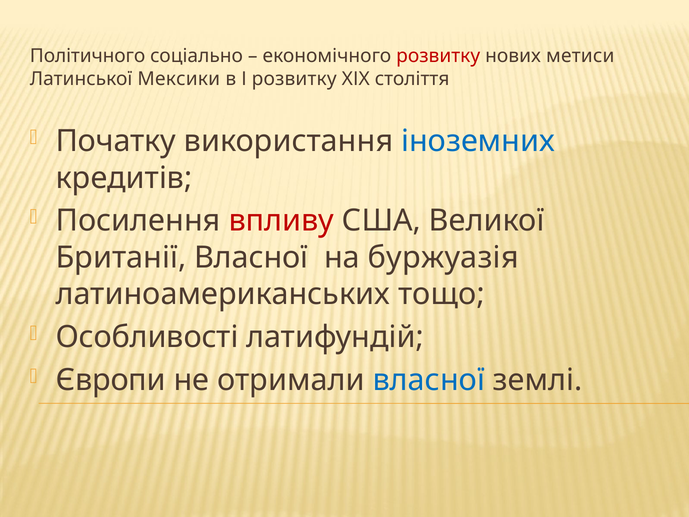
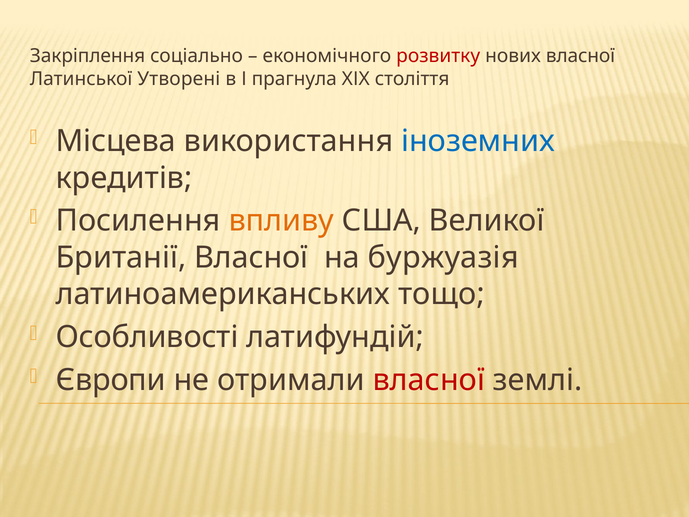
Політичного: Політичного -> Закріплення
нових метиси: метиси -> власної
Мексики: Мексики -> Утворені
І розвитку: розвитку -> прагнула
Початку: Початку -> Місцева
впливу colour: red -> orange
власної at (429, 380) colour: blue -> red
